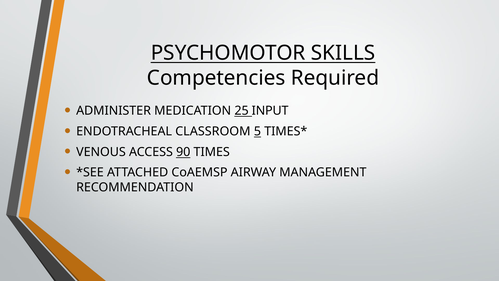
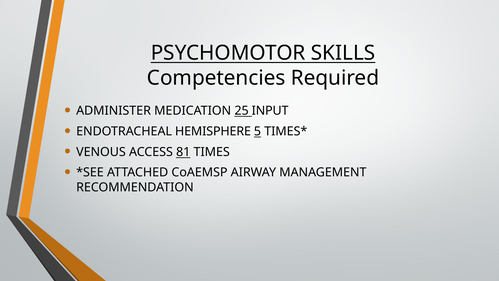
CLASSROOM: CLASSROOM -> HEMISPHERE
90: 90 -> 81
